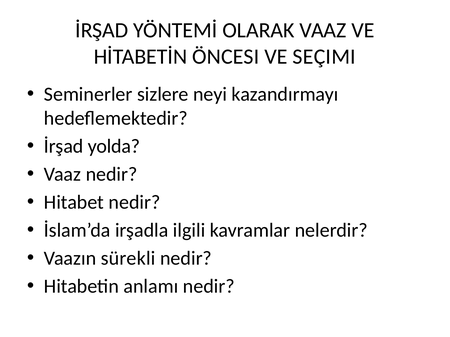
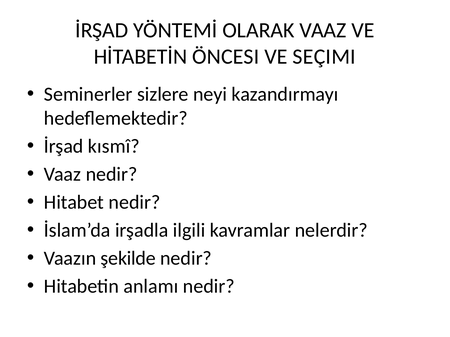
yolda: yolda -> kısmî
sürekli: sürekli -> şekilde
